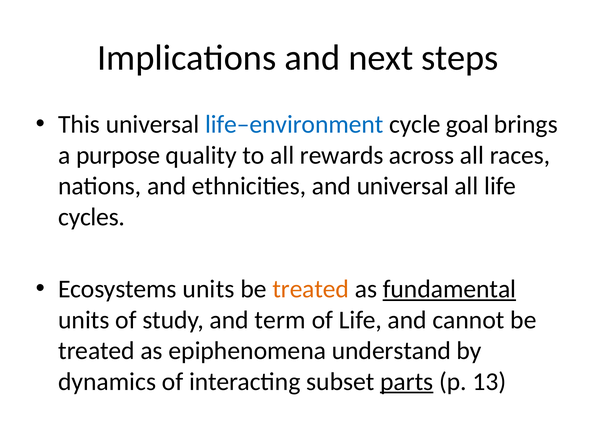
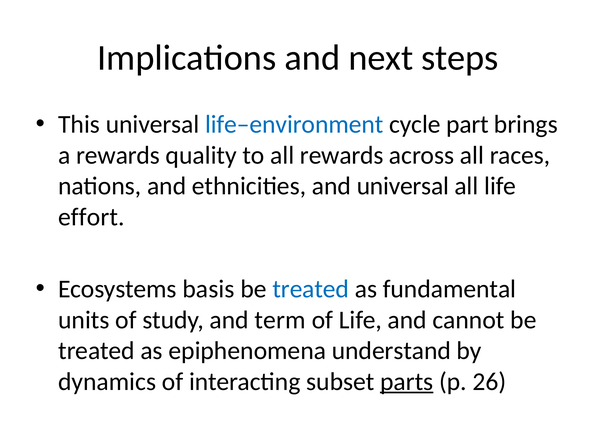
goal: goal -> part
a purpose: purpose -> rewards
cycles: cycles -> effort
Ecosystems units: units -> basis
treated at (311, 289) colour: orange -> blue
fundamental underline: present -> none
13: 13 -> 26
